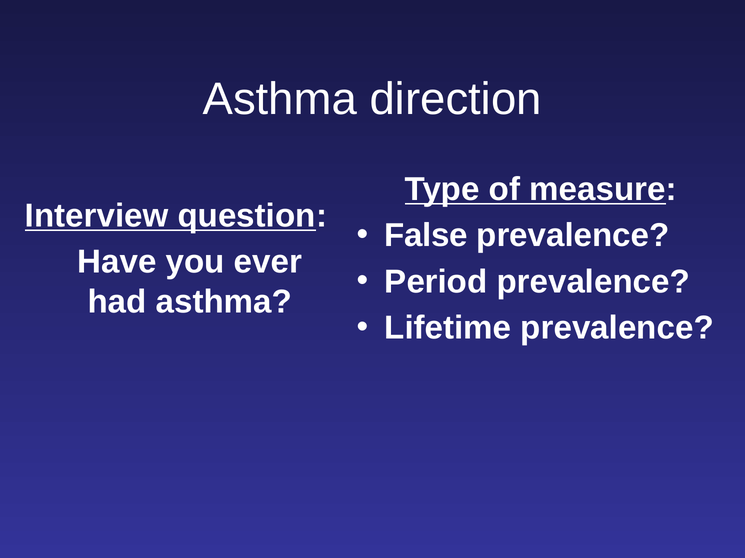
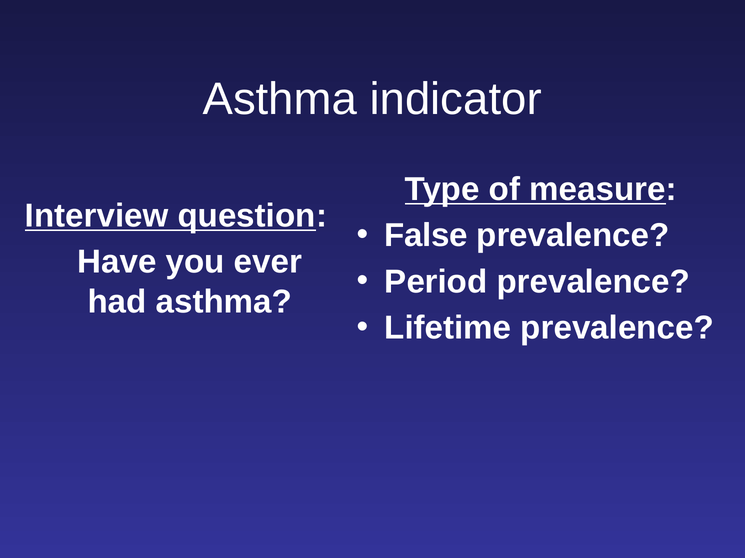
direction: direction -> indicator
